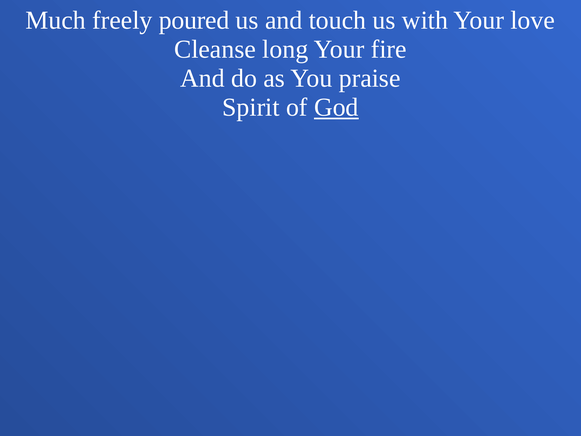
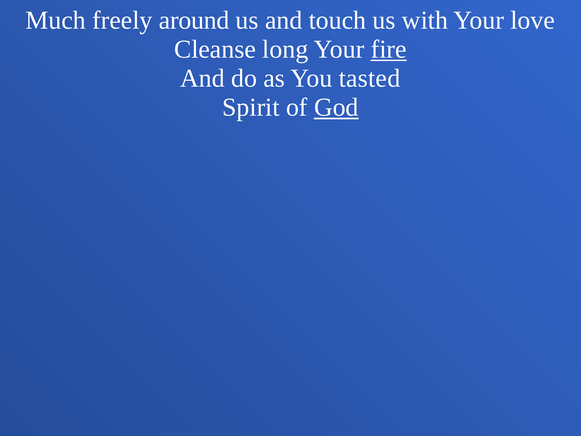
poured: poured -> around
fire underline: none -> present
praise: praise -> tasted
